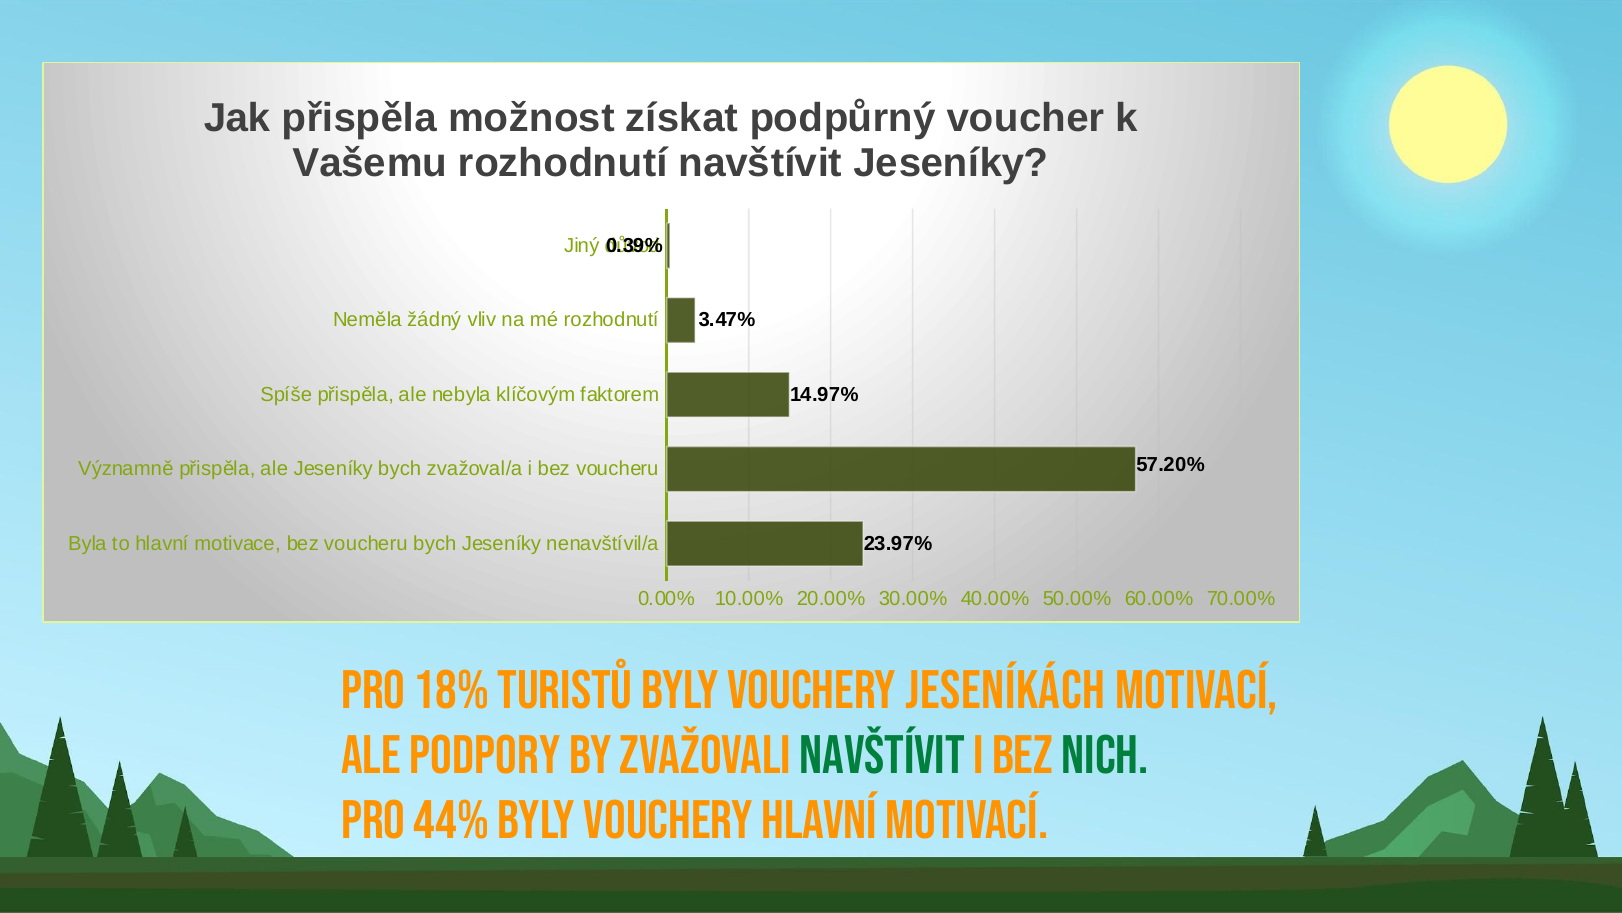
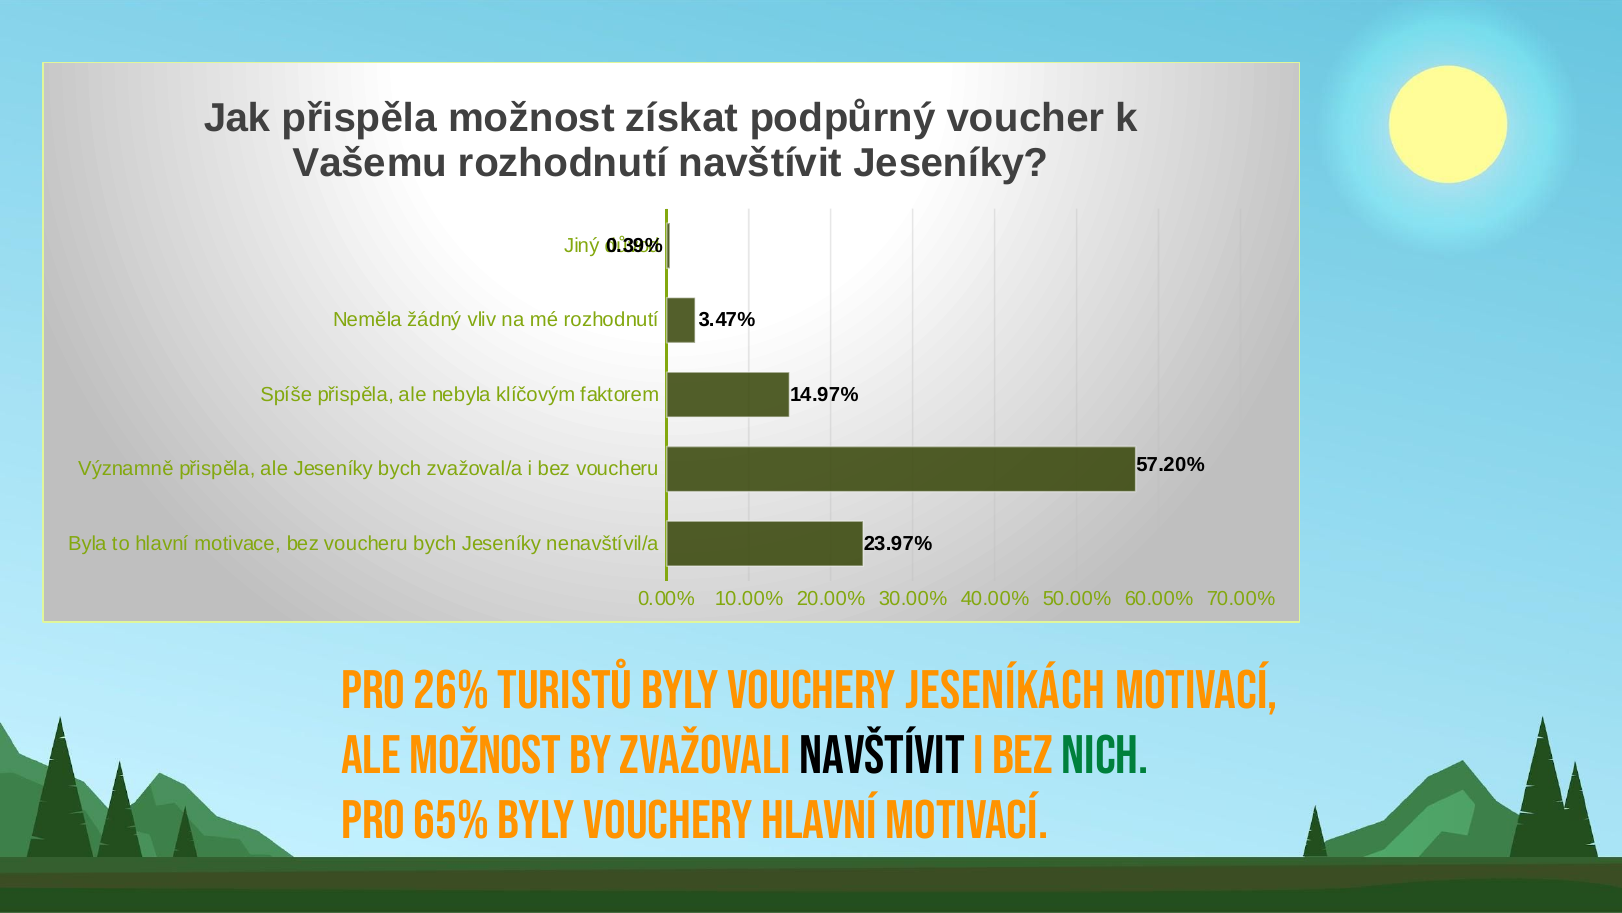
18%: 18% -> 26%
ale podpory: podpory -> možnost
navštívit at (882, 755) colour: green -> black
44%: 44% -> 65%
